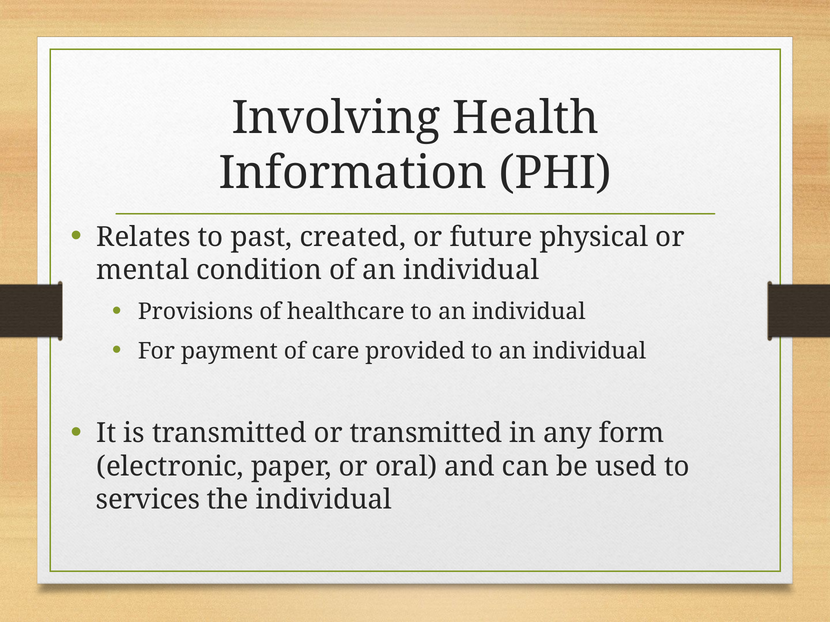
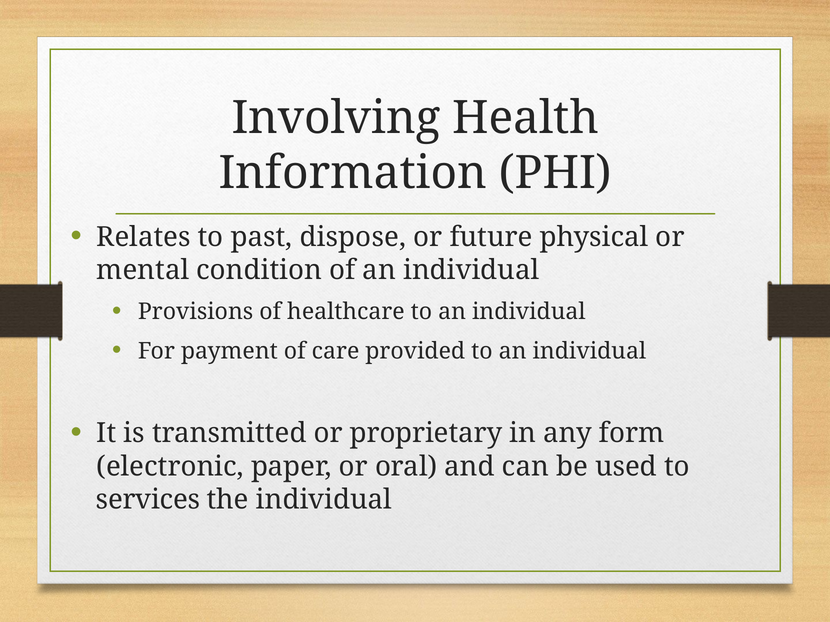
created: created -> dispose
or transmitted: transmitted -> proprietary
